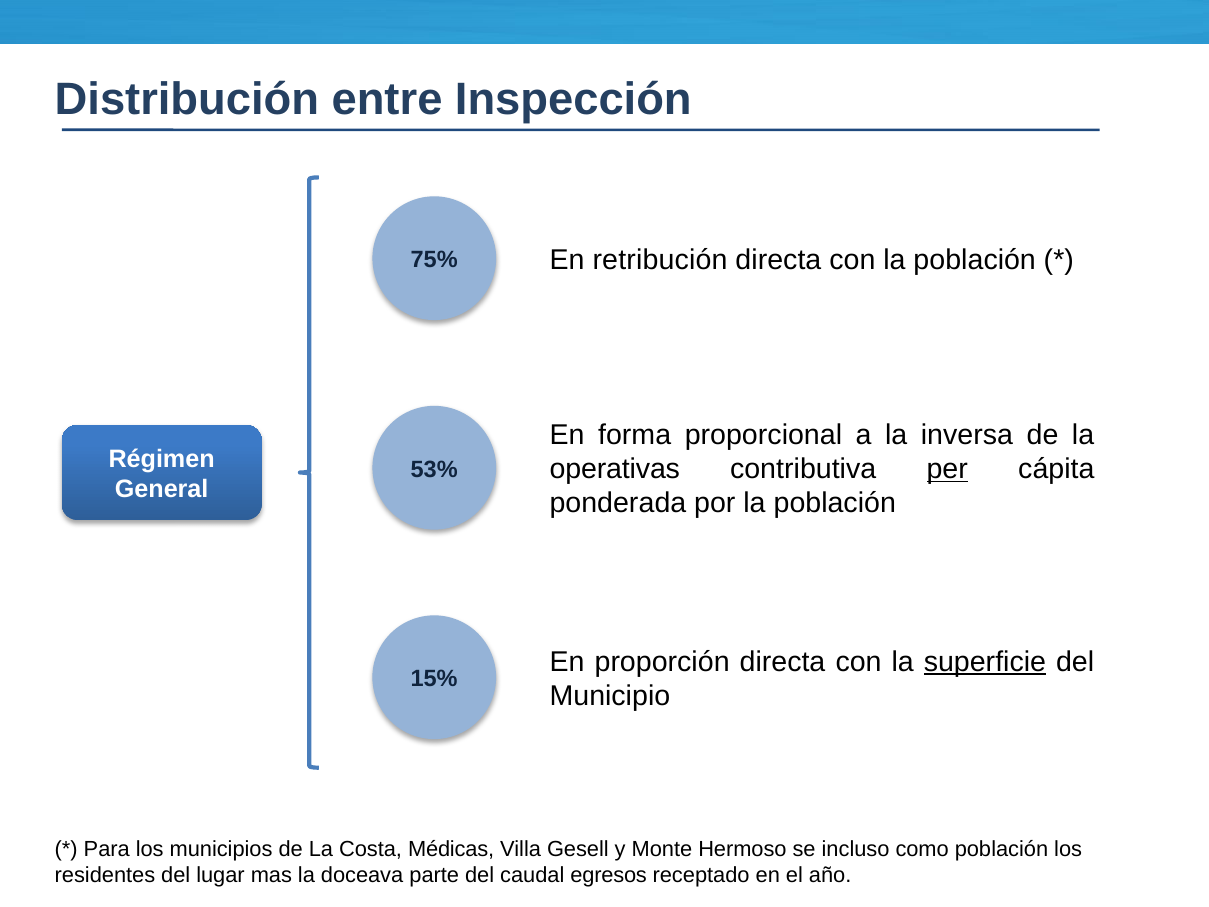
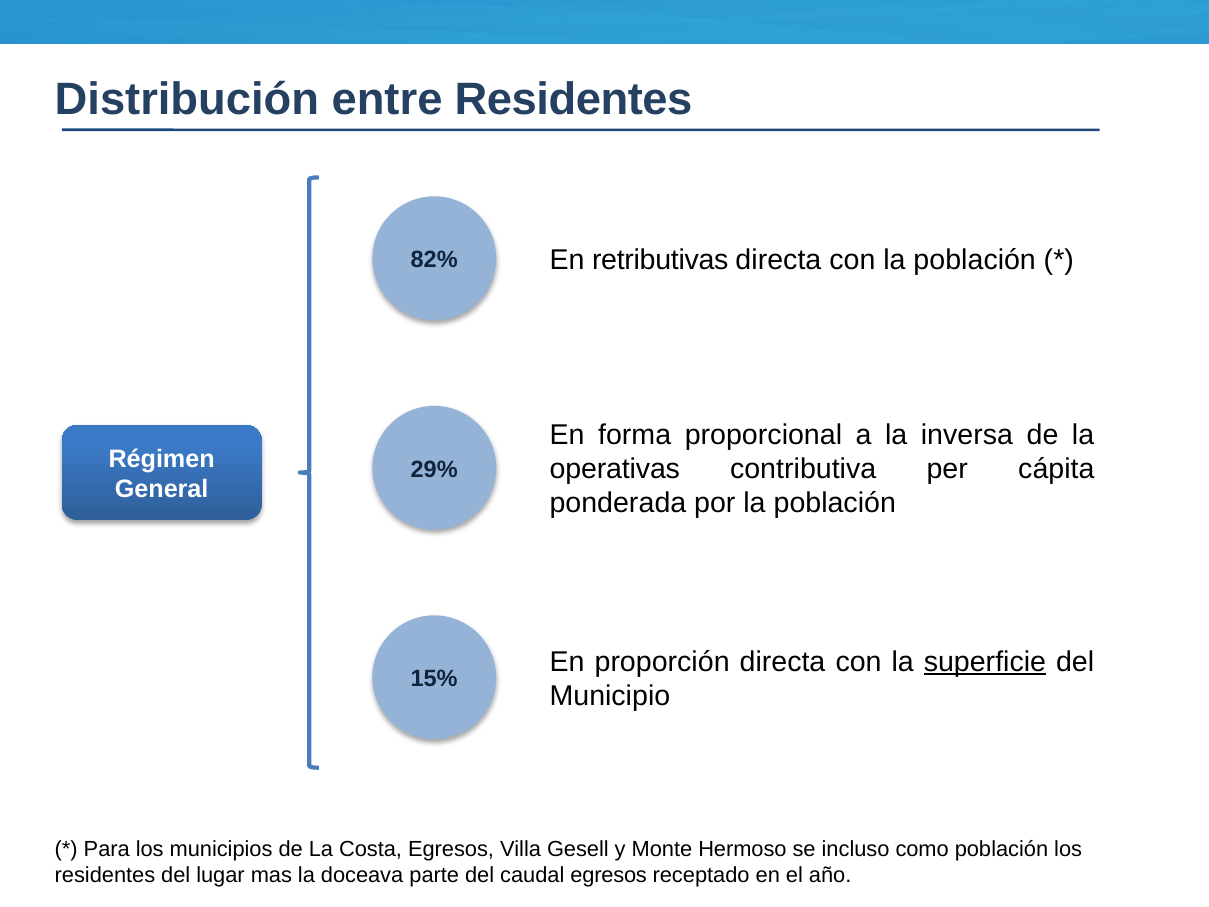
entre Inspección: Inspección -> Residentes
75%: 75% -> 82%
retribución: retribución -> retributivas
per underline: present -> none
53%: 53% -> 29%
Costa Médicas: Médicas -> Egresos
